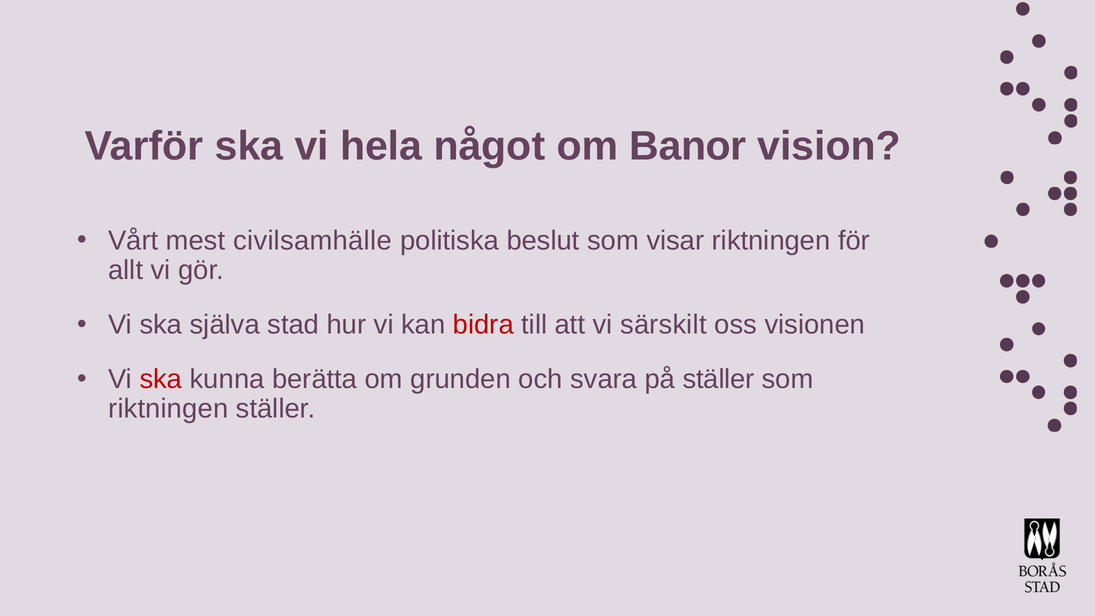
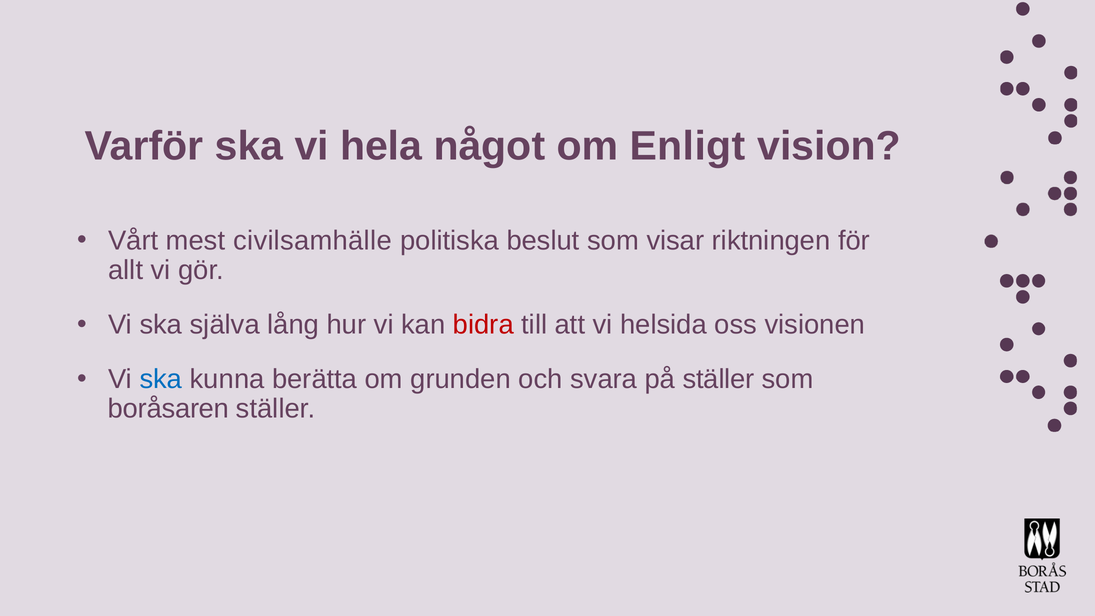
Banor: Banor -> Enligt
stad: stad -> lång
särskilt: särskilt -> helsida
ska at (161, 379) colour: red -> blue
riktningen at (168, 409): riktningen -> boråsaren
